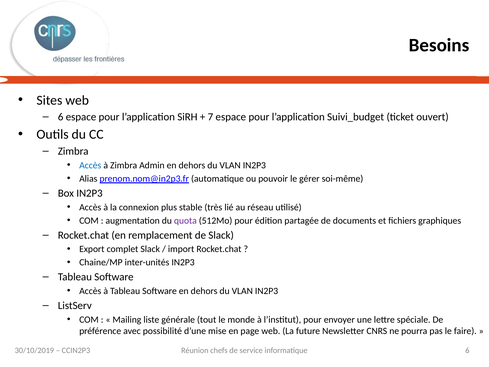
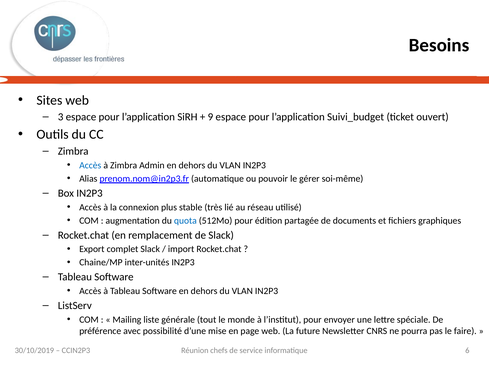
6 at (61, 117): 6 -> 3
7: 7 -> 9
quota colour: purple -> blue
